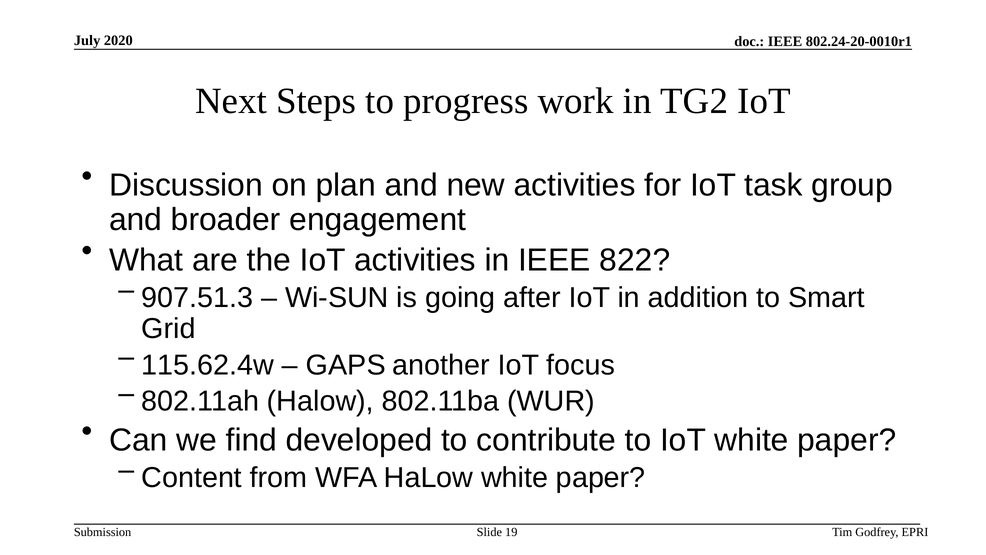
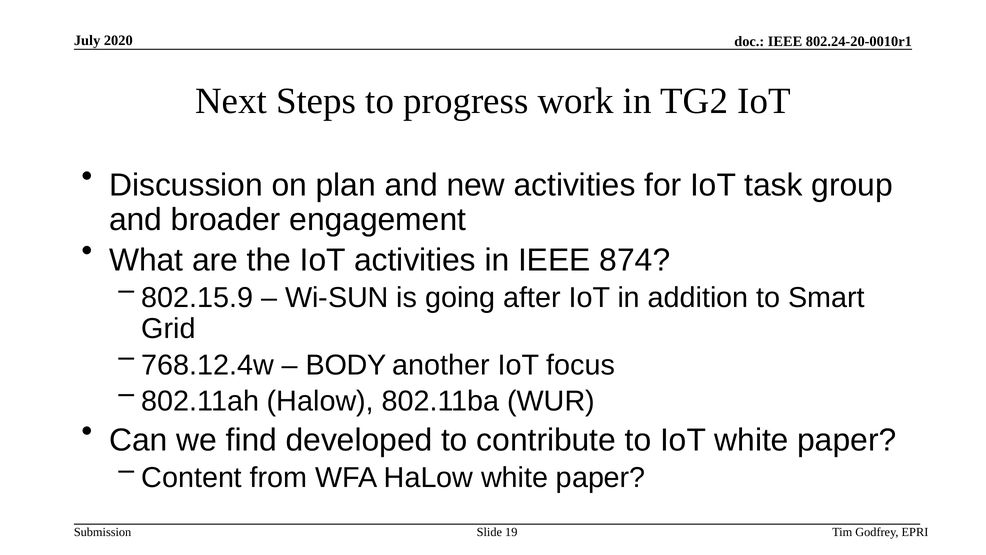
822: 822 -> 874
907.51.3: 907.51.3 -> 802.15.9
115.62.4w: 115.62.4w -> 768.12.4w
GAPS: GAPS -> BODY
